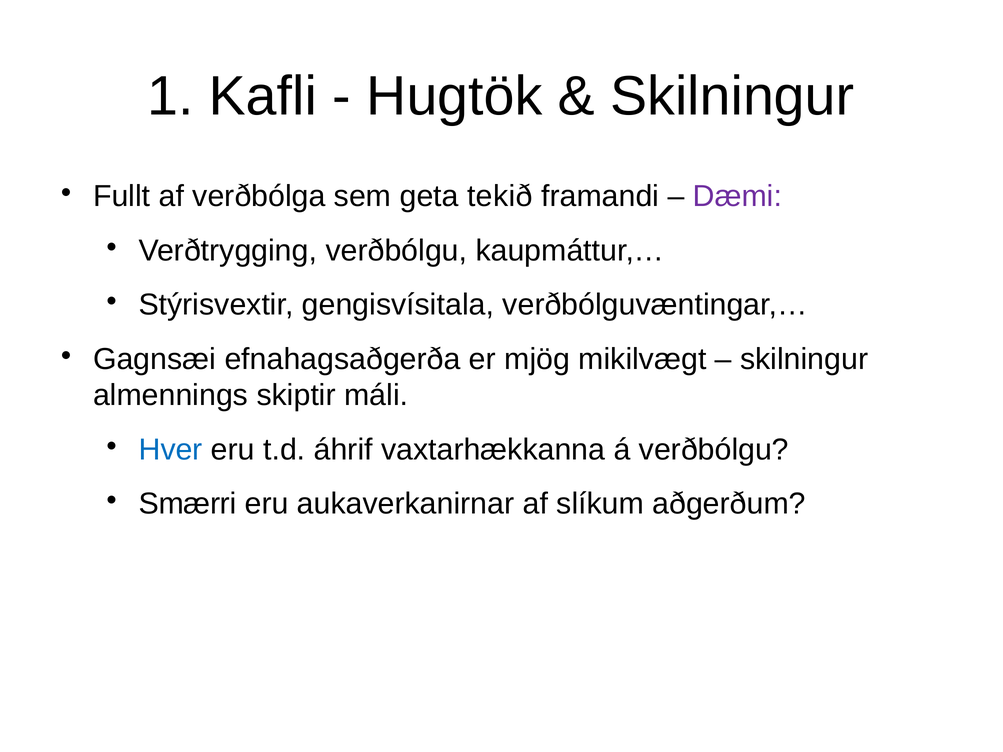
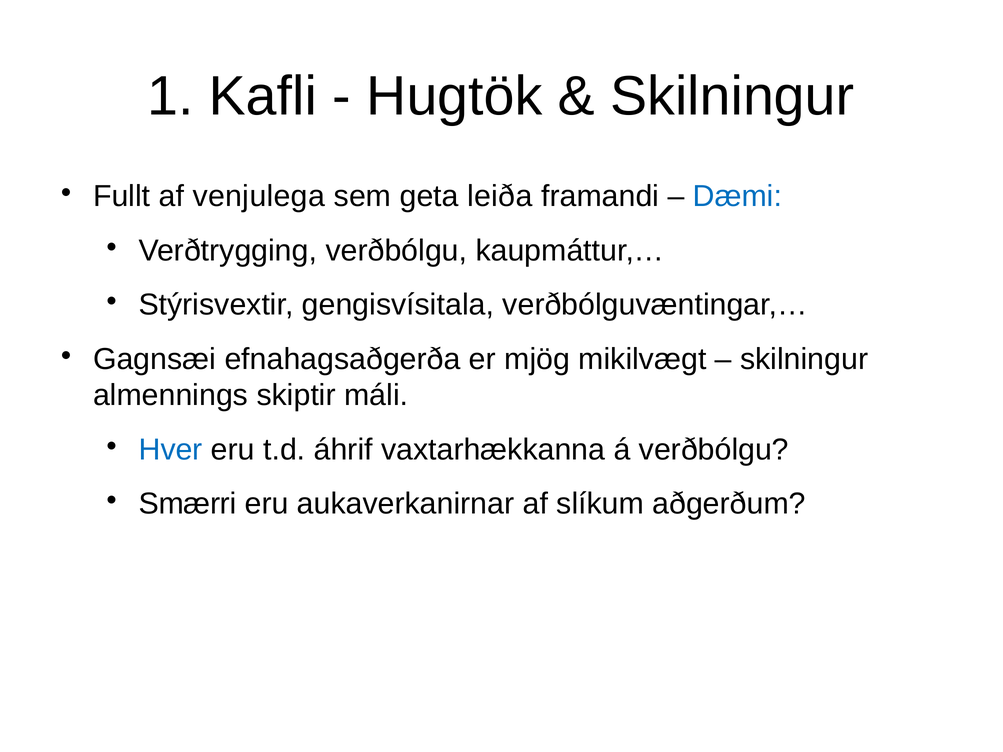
verðbólga: verðbólga -> venjulega
tekið: tekið -> leiða
Dæmi colour: purple -> blue
